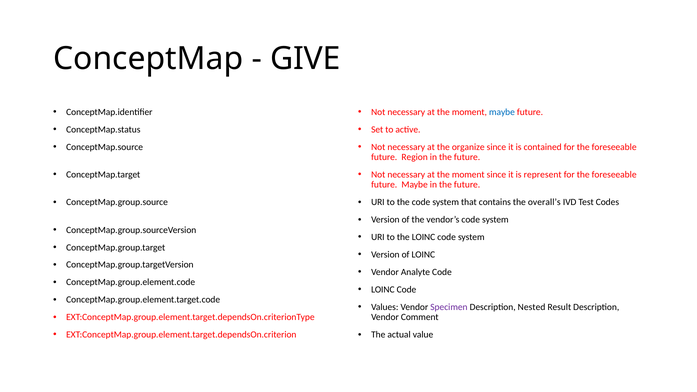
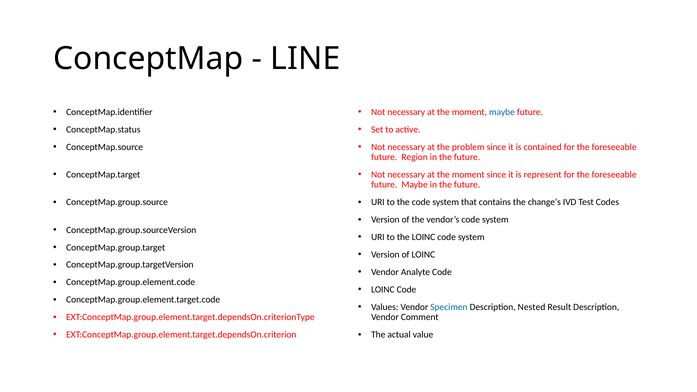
GIVE: GIVE -> LINE
organize: organize -> problem
overall’s: overall’s -> change’s
Specimen colour: purple -> blue
